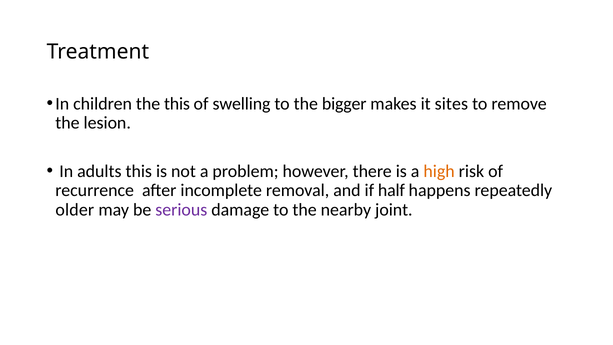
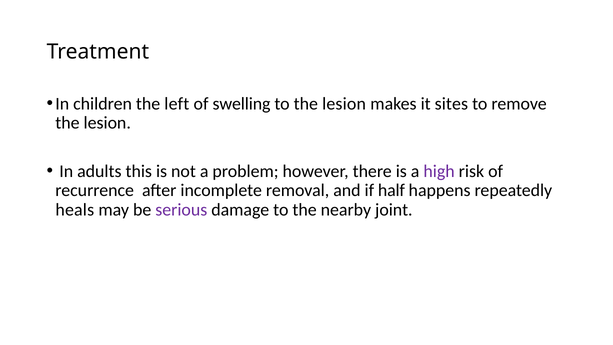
the this: this -> left
to the bigger: bigger -> lesion
high colour: orange -> purple
older: older -> heals
